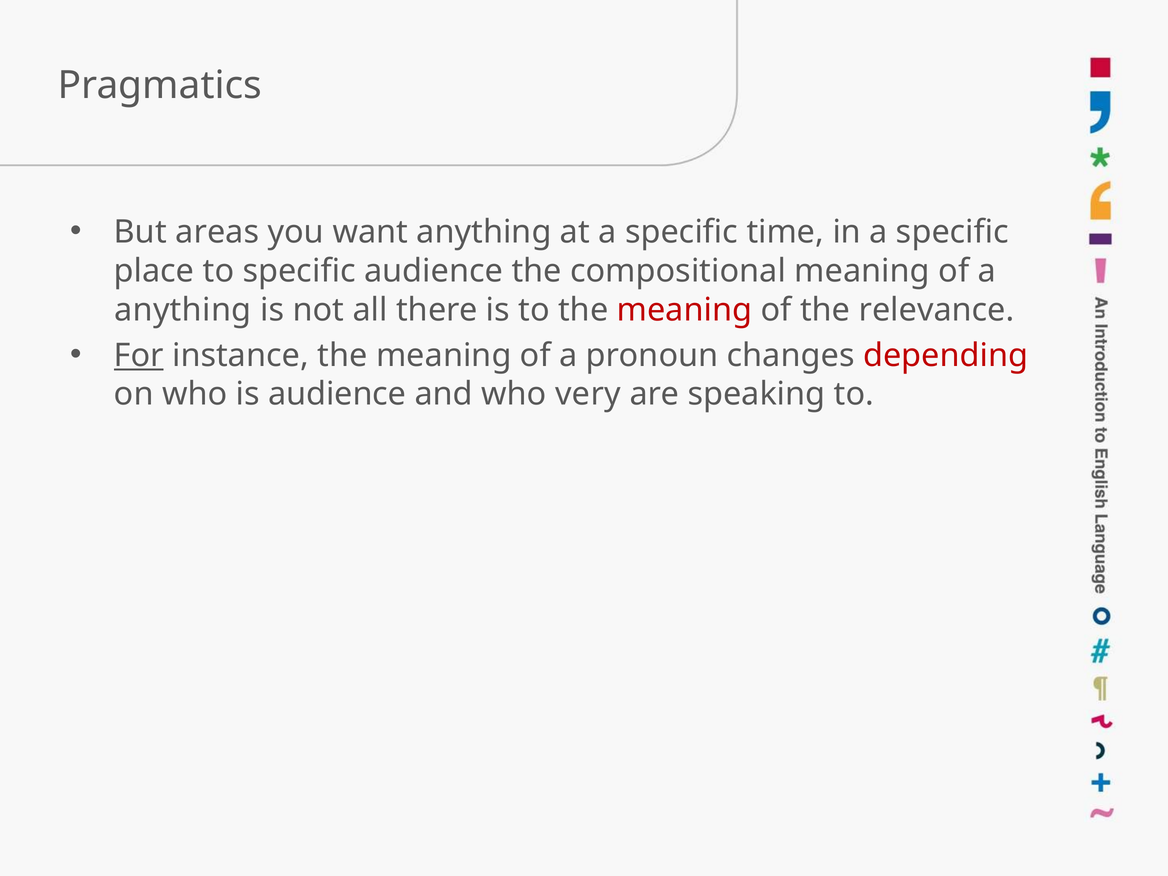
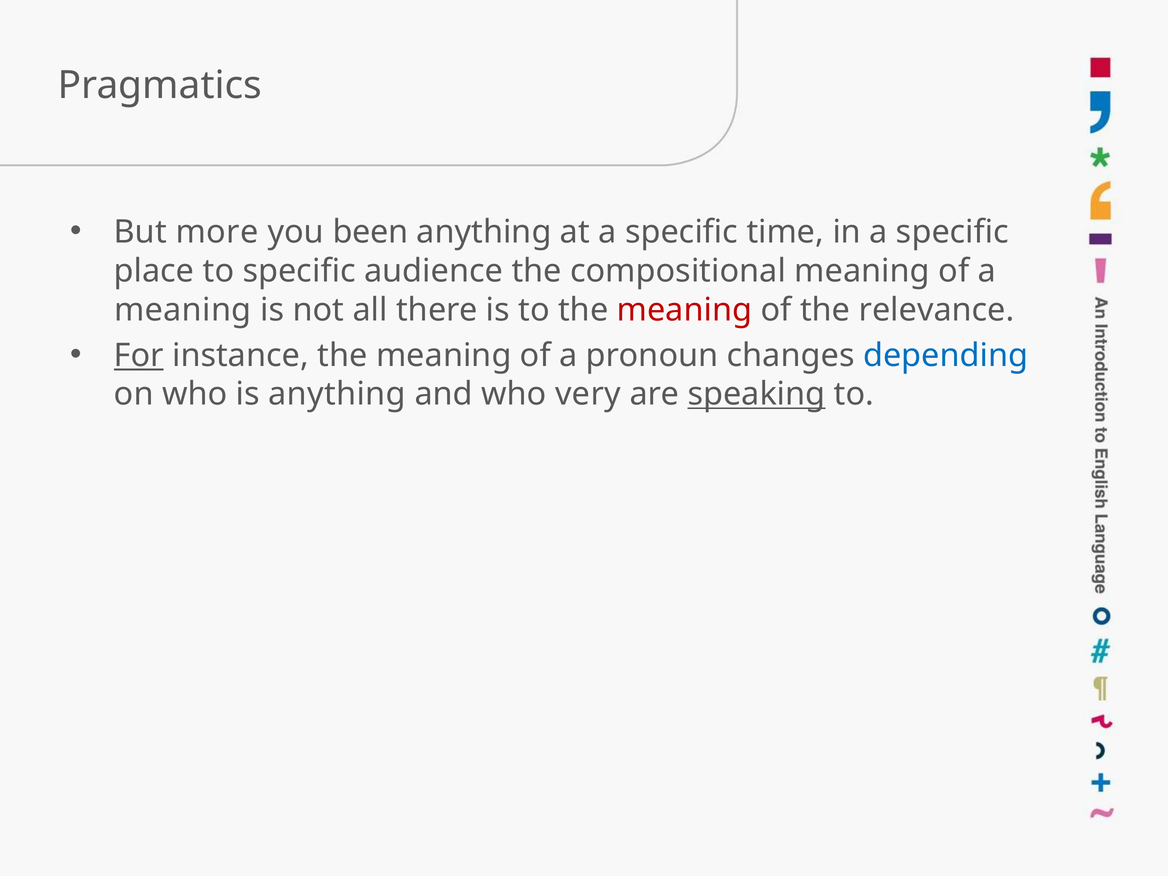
areas: areas -> more
want: want -> been
anything at (183, 310): anything -> meaning
depending colour: red -> blue
is audience: audience -> anything
speaking underline: none -> present
